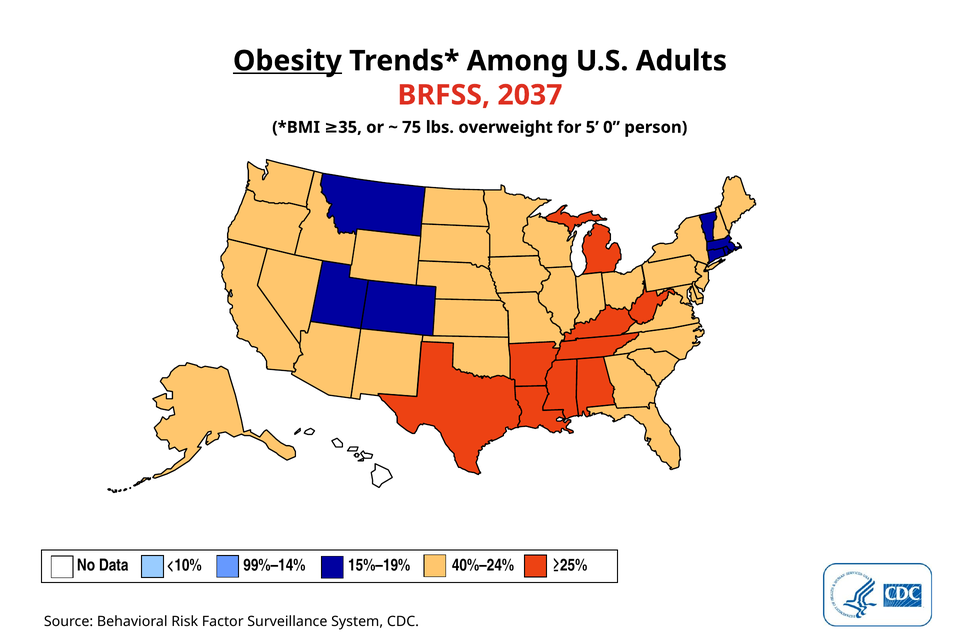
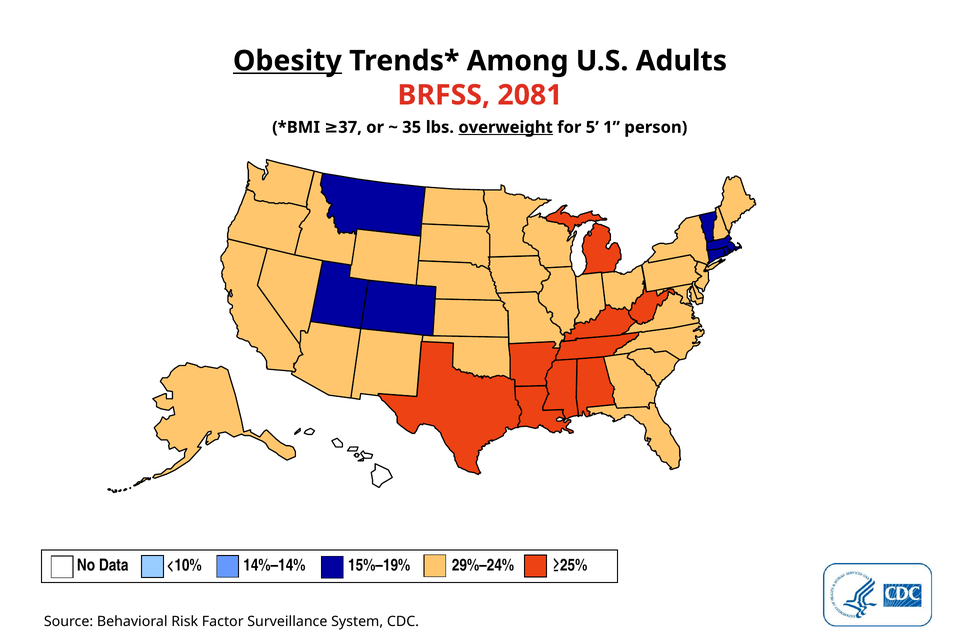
2037: 2037 -> 2081
35: 35 -> 37
75: 75 -> 35
overweight underline: none -> present
0: 0 -> 1
99%–14%: 99%–14% -> 14%–14%
40%–24%: 40%–24% -> 29%–24%
